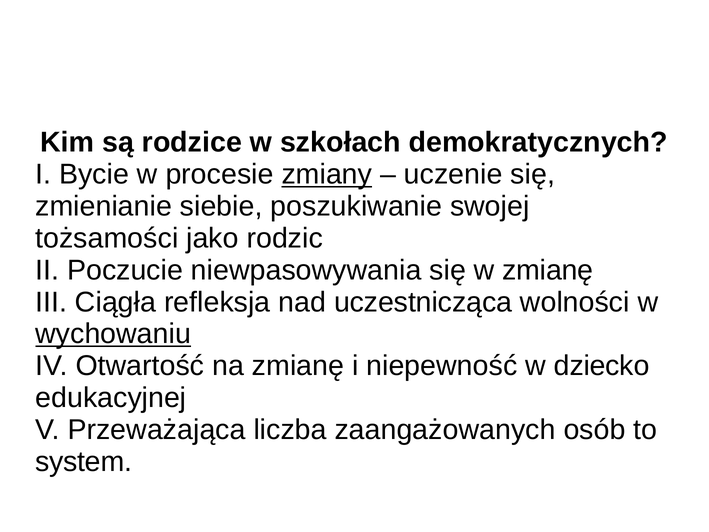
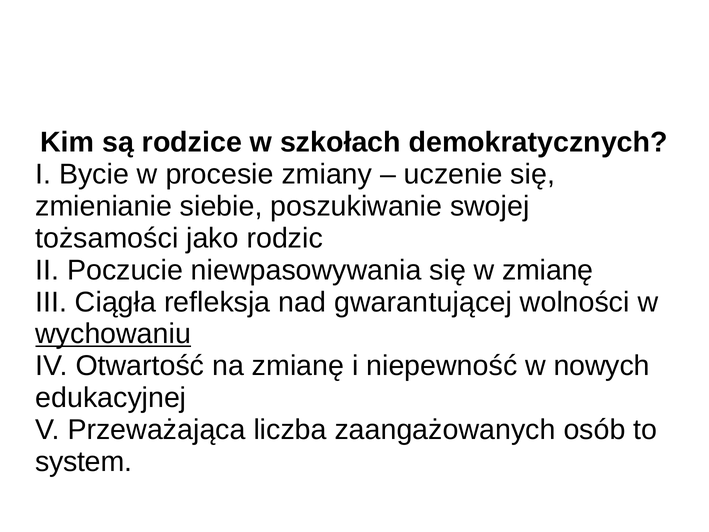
zmiany underline: present -> none
uczestnicząca: uczestnicząca -> gwarantującej
dziecko: dziecko -> nowych
